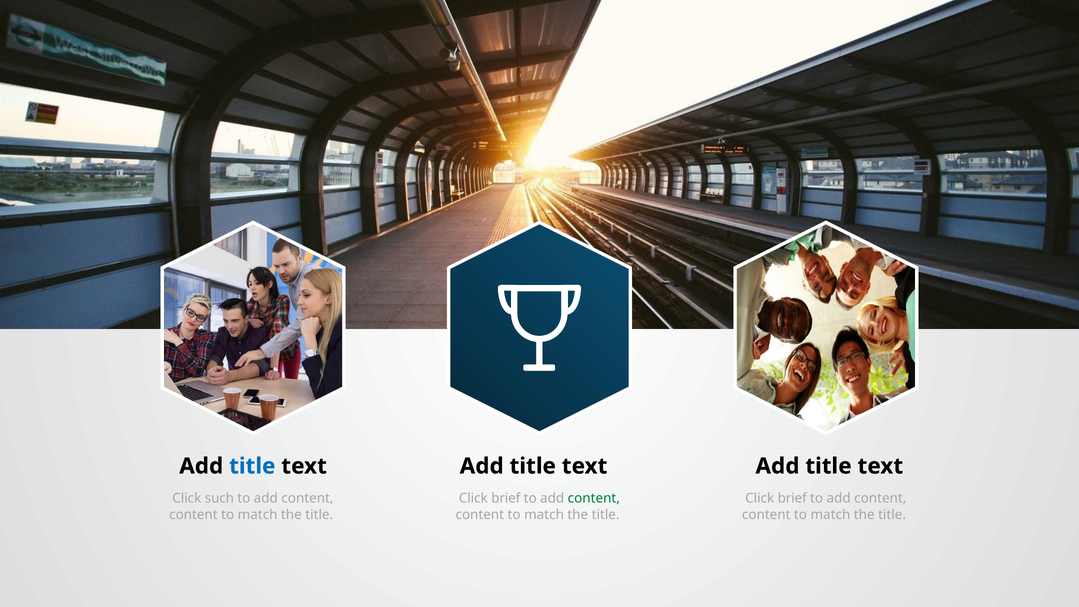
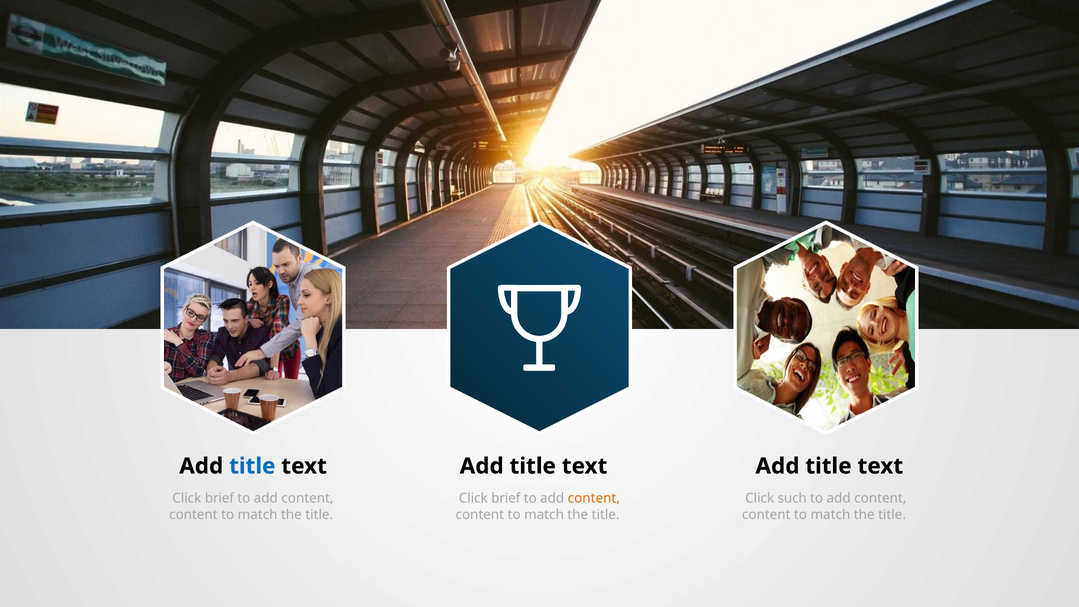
such at (219, 498): such -> brief
content at (594, 498) colour: green -> orange
brief at (792, 498): brief -> such
